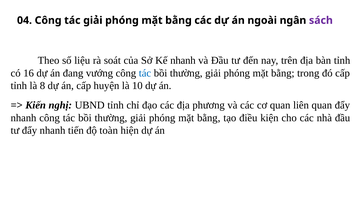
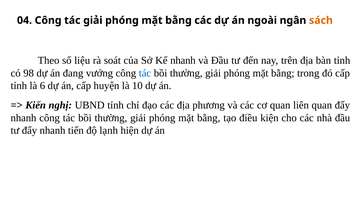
sách colour: purple -> orange
16: 16 -> 98
8: 8 -> 6
toàn: toàn -> lạnh
